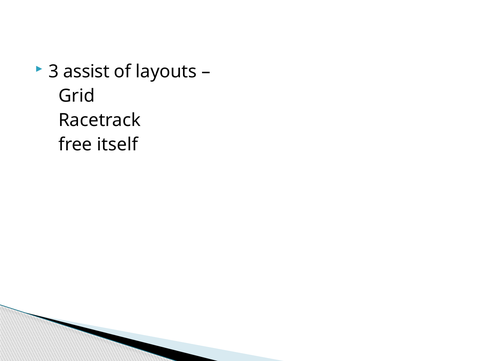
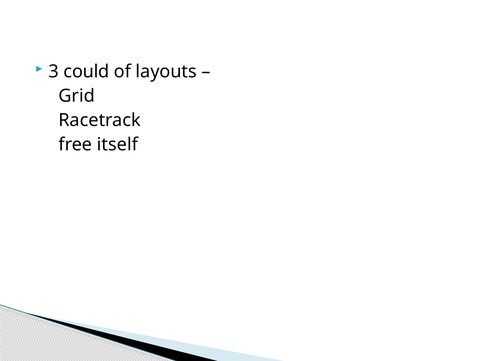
assist: assist -> could
